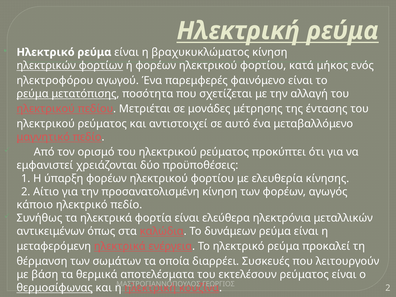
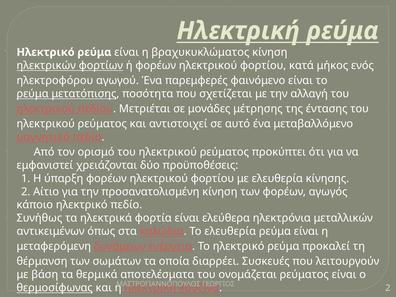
Το δυνάμεων: δυνάμεων -> ελευθερία
μεταφερόμενη ηλεκτρικά: ηλεκτρικά -> δυνάμεων
εκτελέσουν: εκτελέσουν -> ονομάζεται
